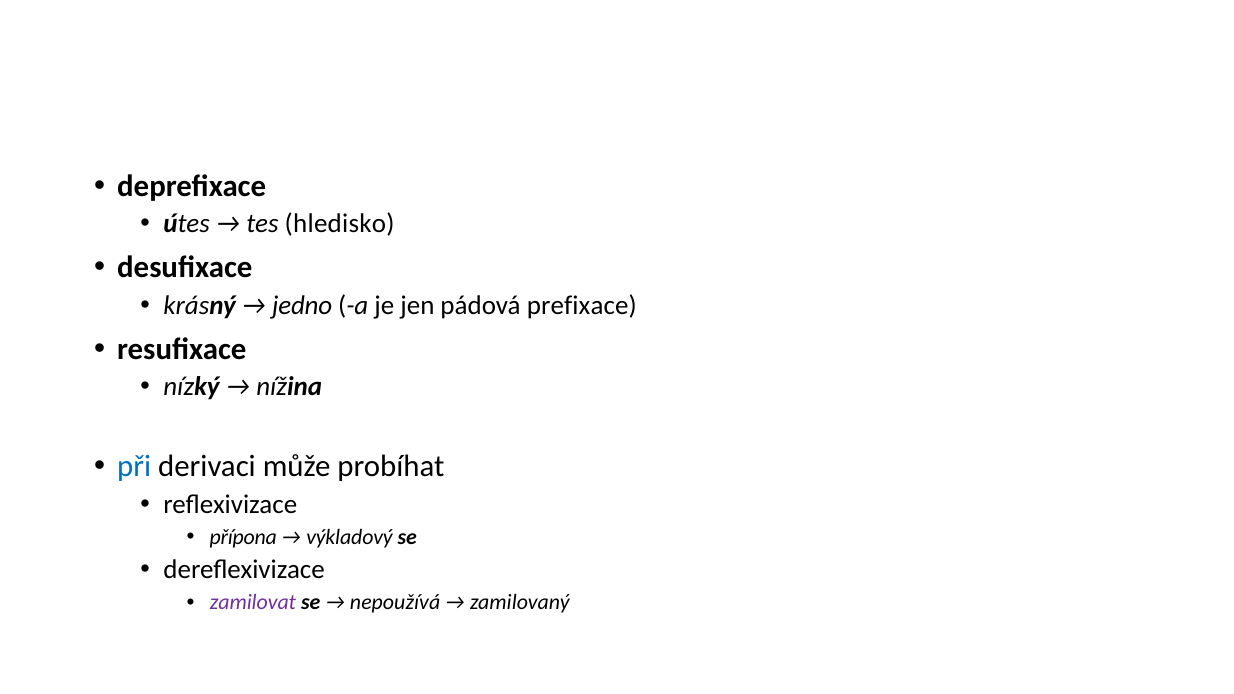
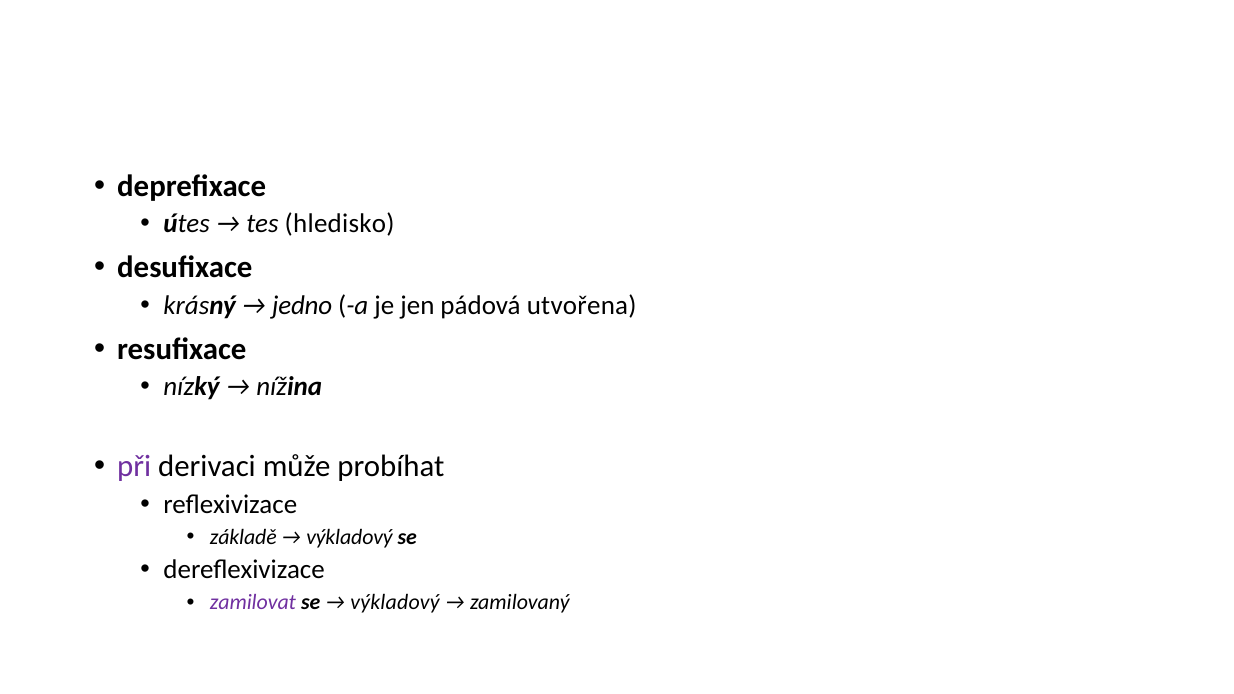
prefixace: prefixace -> utvořena
při colour: blue -> purple
přípona: přípona -> základě
nepoužívá at (395, 603): nepoužívá -> výkladový
